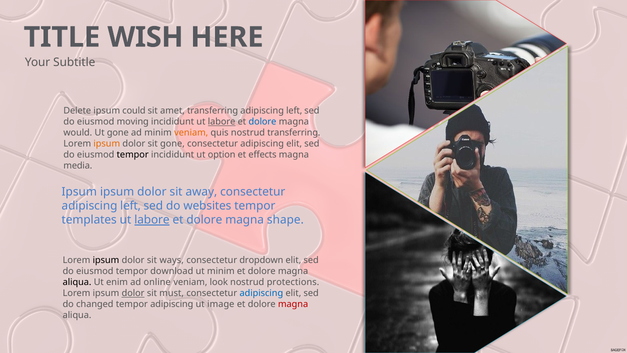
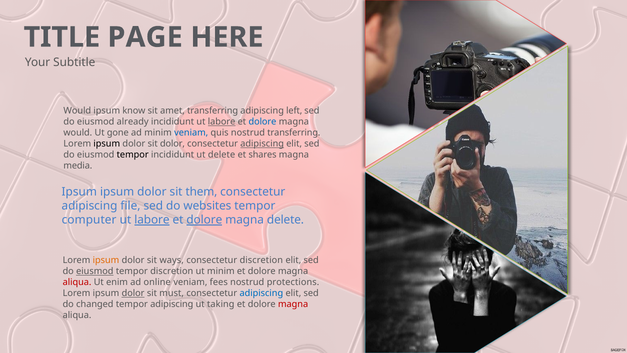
WISH: WISH -> PAGE
Delete at (77, 111): Delete -> Would
could: could -> know
moving: moving -> already
veniam at (191, 133) colour: orange -> blue
ipsum at (107, 144) colour: orange -> black
sit gone: gone -> dolor
adipiscing at (262, 144) underline: none -> present
ut option: option -> delete
effects: effects -> shares
away: away -> them
left at (131, 206): left -> file
templates: templates -> computer
dolore at (204, 220) underline: none -> present
magna shape: shape -> delete
ipsum at (106, 260) colour: black -> orange
consectetur dropdown: dropdown -> discretion
eiusmod at (95, 271) underline: none -> present
tempor download: download -> discretion
aliqua at (77, 282) colour: black -> red
look: look -> fees
image: image -> taking
